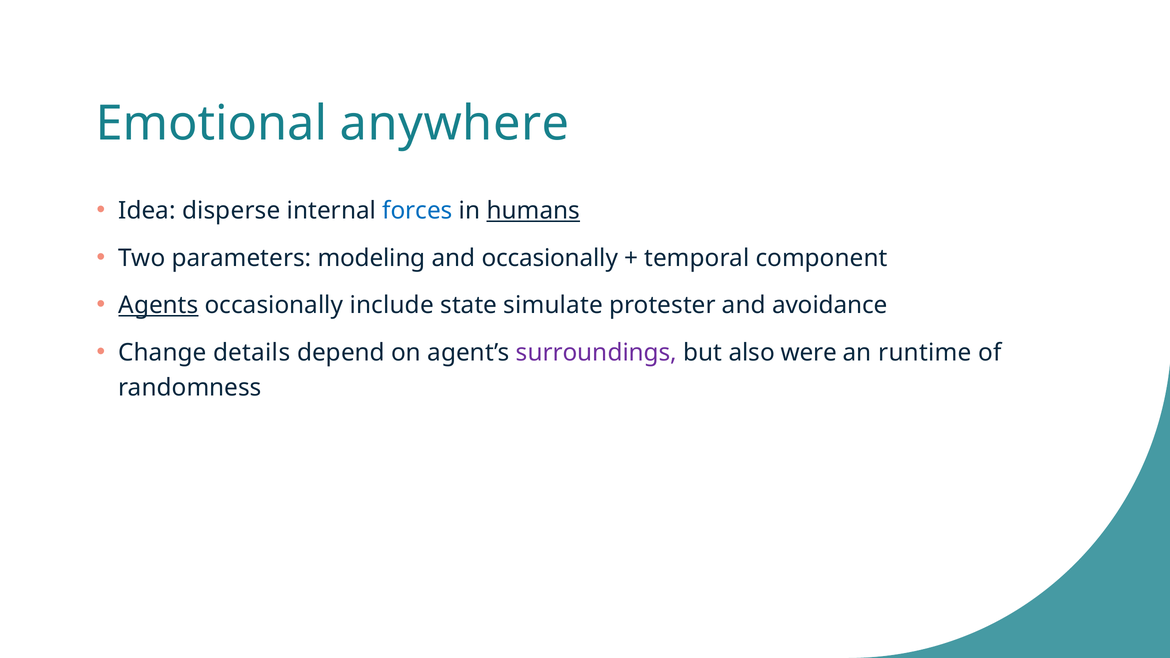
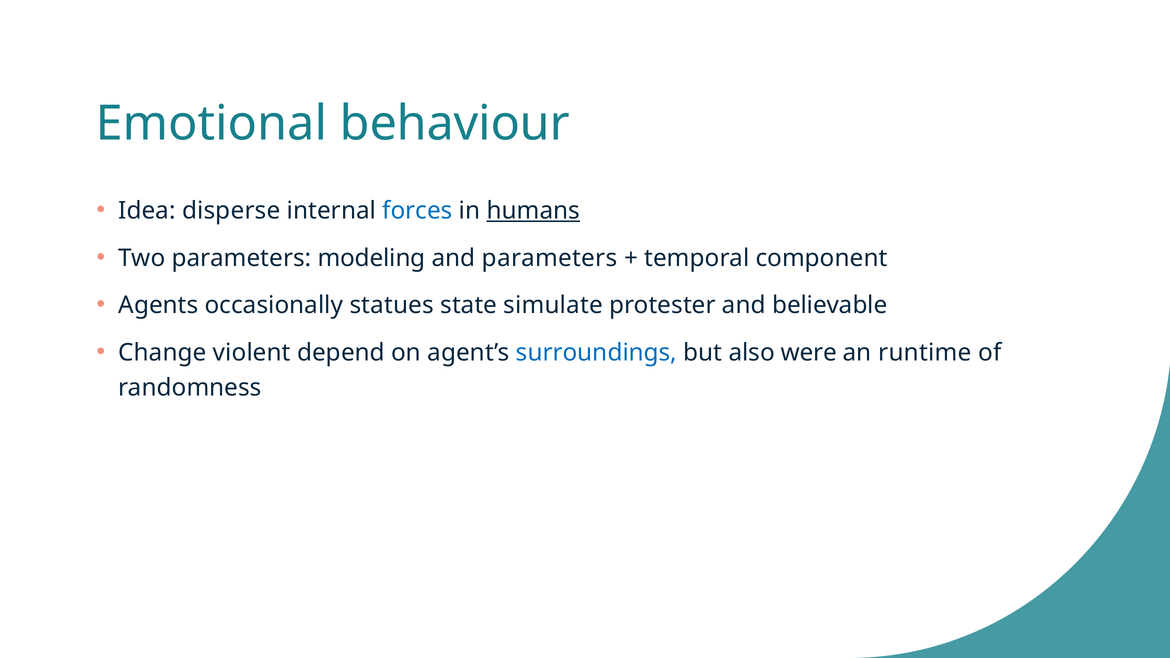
anywhere: anywhere -> behaviour
and occasionally: occasionally -> parameters
Agents underline: present -> none
include: include -> statues
avoidance: avoidance -> believable
details: details -> violent
surroundings colour: purple -> blue
